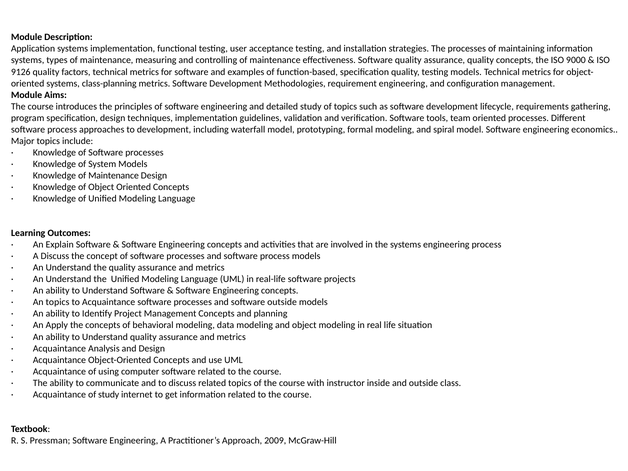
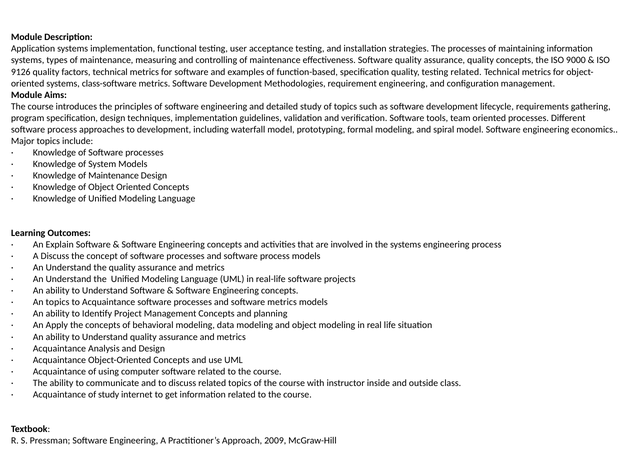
testing models: models -> related
class-planning: class-planning -> class-software
software outside: outside -> metrics
